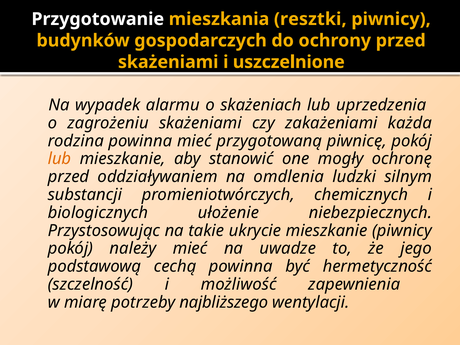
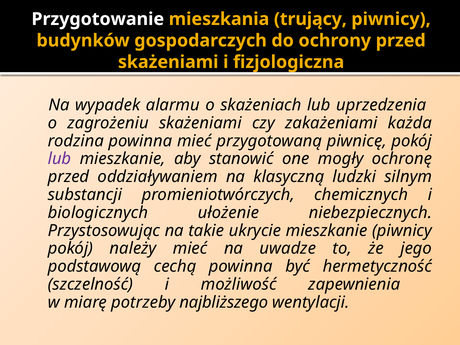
resztki: resztki -> trujący
uszczelnione: uszczelnione -> fizjologiczna
lub at (60, 159) colour: orange -> purple
omdlenia: omdlenia -> klasyczną
